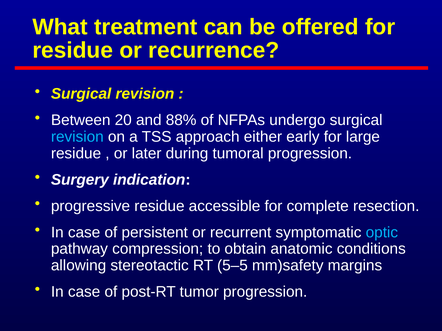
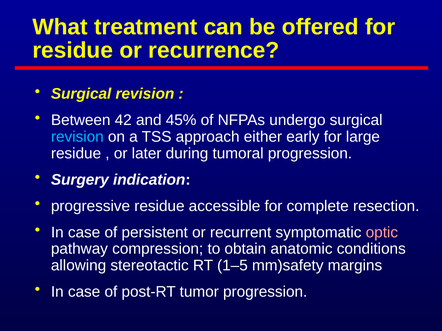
20: 20 -> 42
88%: 88% -> 45%
optic colour: light blue -> pink
5–5: 5–5 -> 1–5
